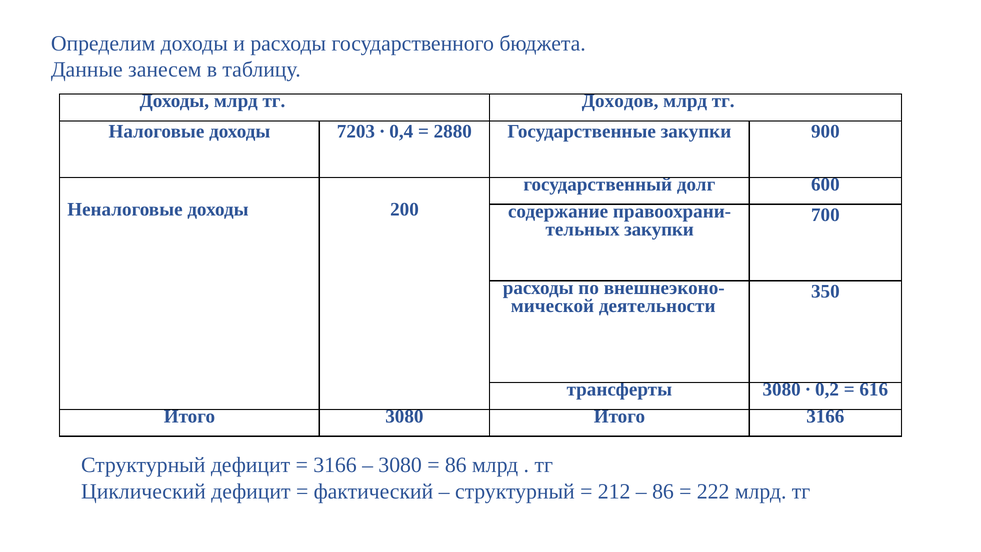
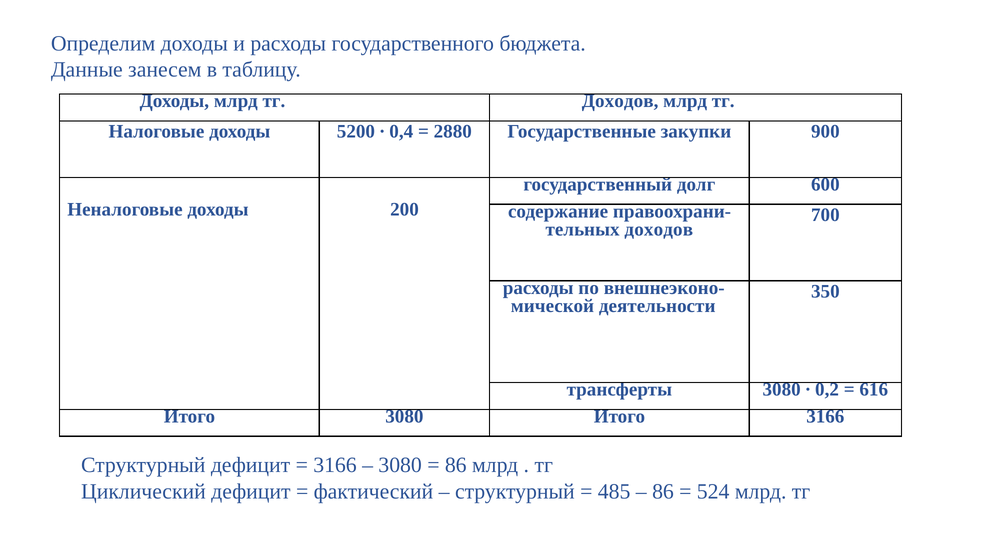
7203: 7203 -> 5200
тельных закупки: закупки -> доходов
212: 212 -> 485
222: 222 -> 524
